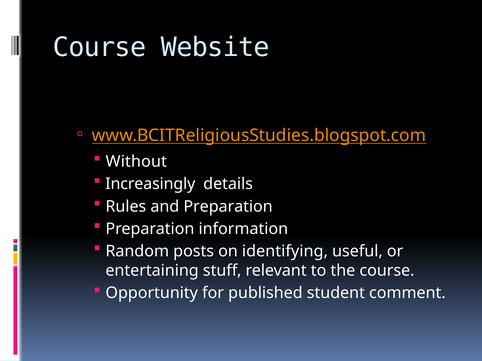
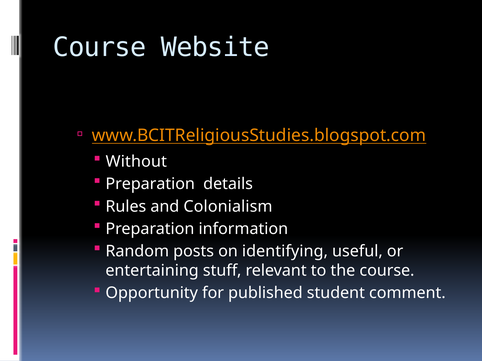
Increasingly at (150, 184): Increasingly -> Preparation
and Preparation: Preparation -> Colonialism
